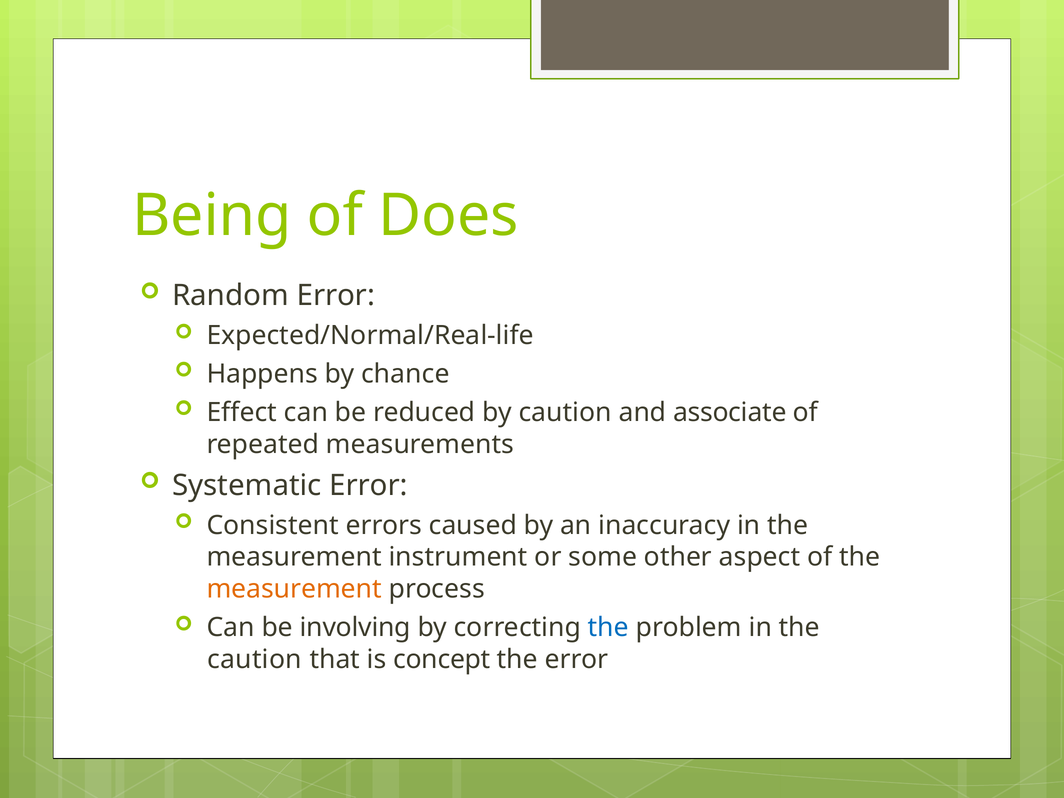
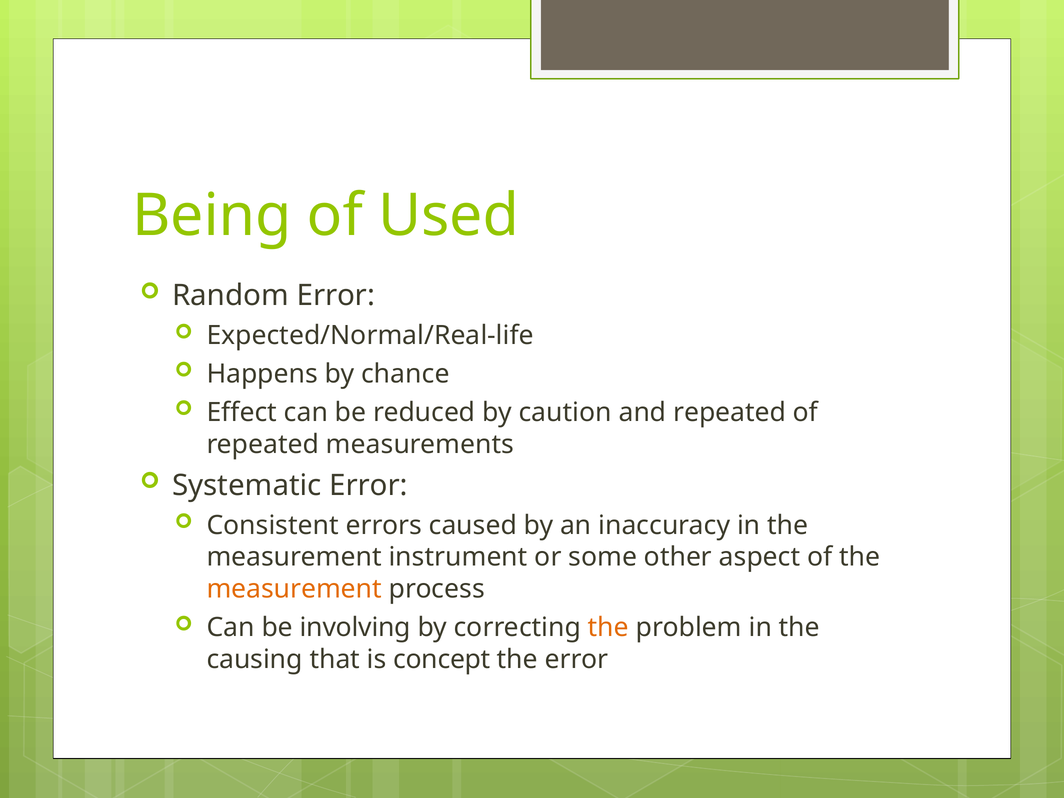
Does: Does -> Used
and associate: associate -> repeated
the at (608, 627) colour: blue -> orange
caution at (254, 659): caution -> causing
